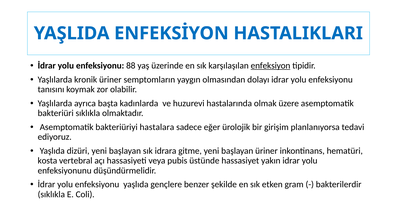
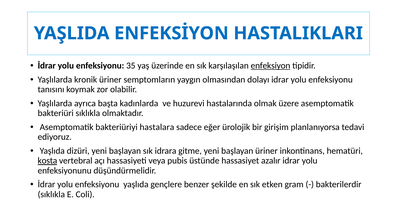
88: 88 -> 35
kosta underline: none -> present
yakın: yakın -> azalır
